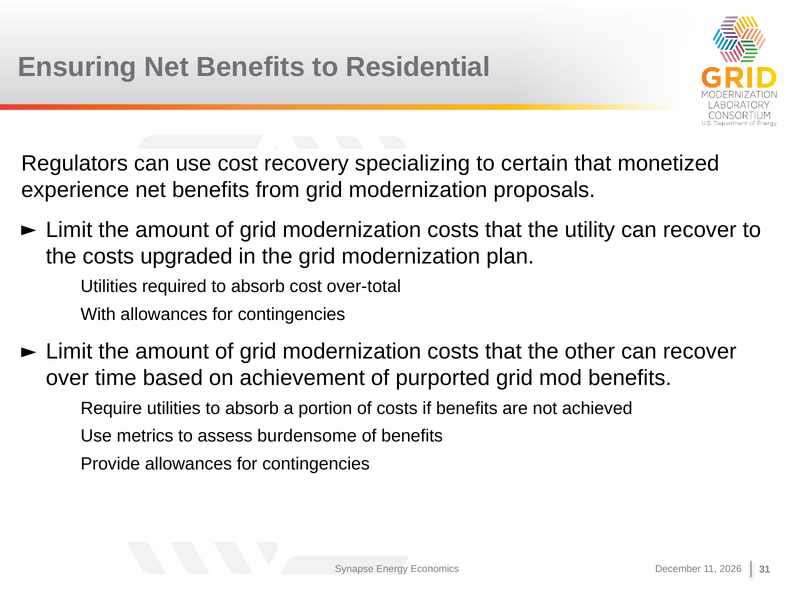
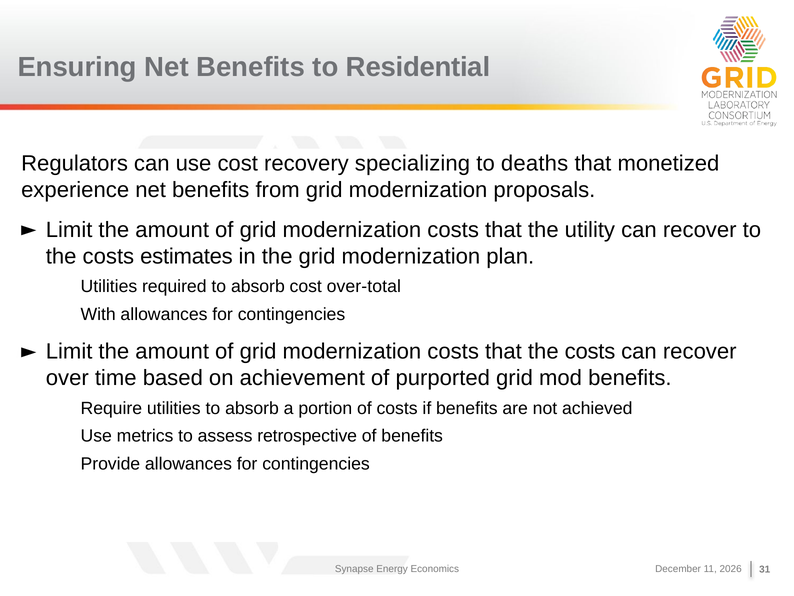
certain: certain -> deaths
upgraded: upgraded -> estimates
that the other: other -> costs
burdensome: burdensome -> retrospective
